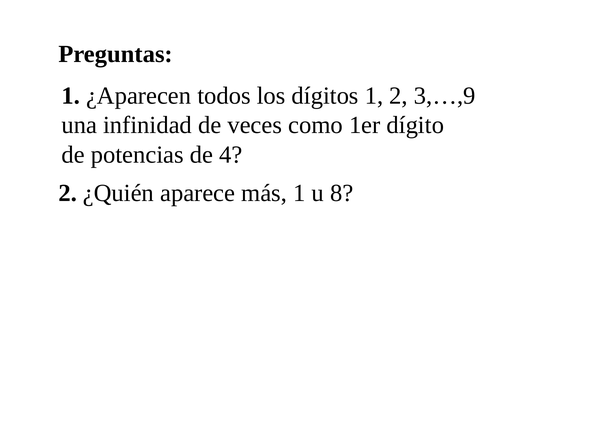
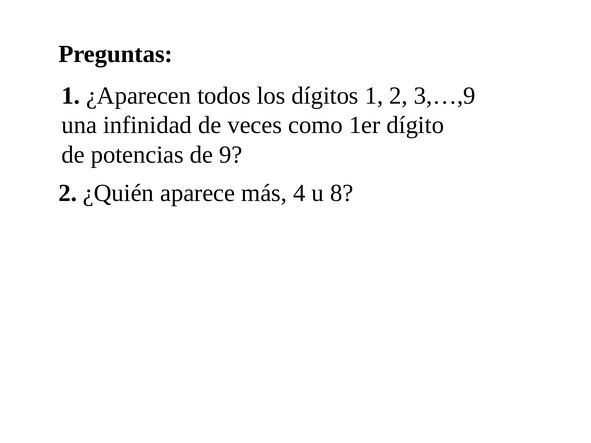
4: 4 -> 9
más 1: 1 -> 4
